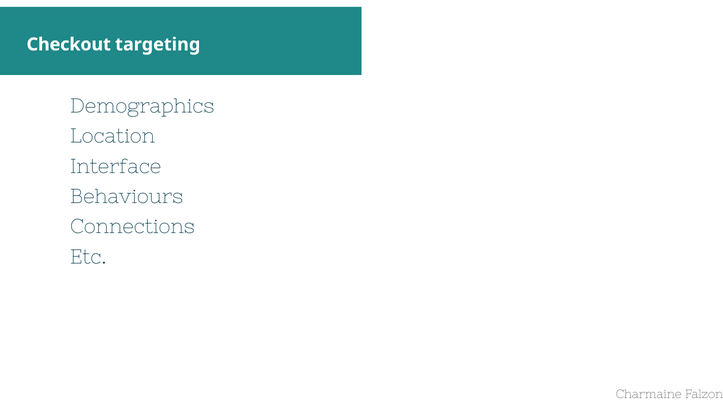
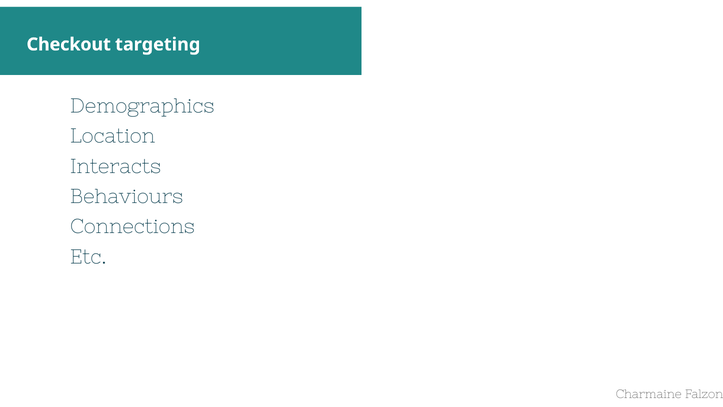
Interface: Interface -> Interacts
